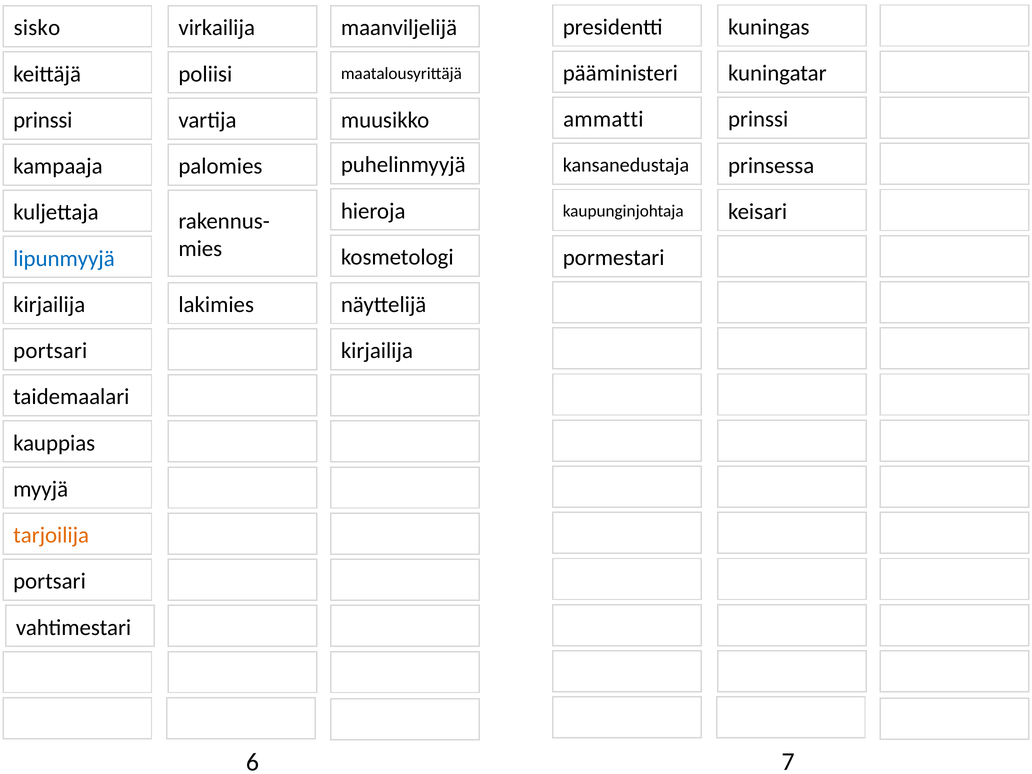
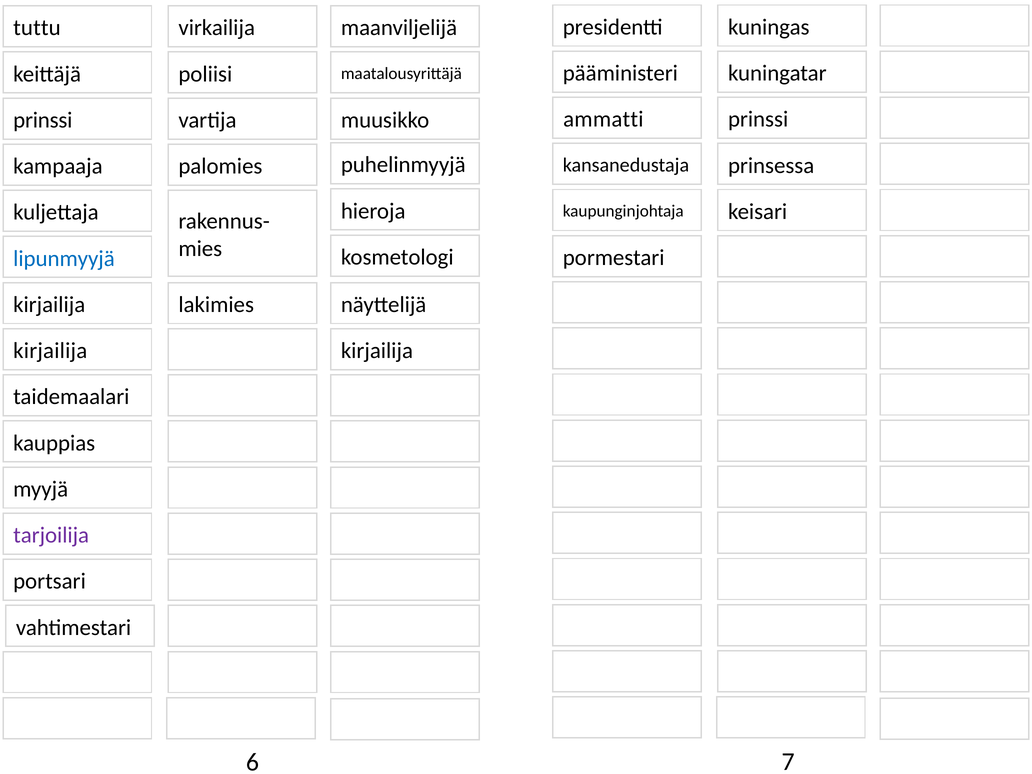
sisko: sisko -> tuttu
portsari at (50, 351): portsari -> kirjailija
tarjoilija colour: orange -> purple
